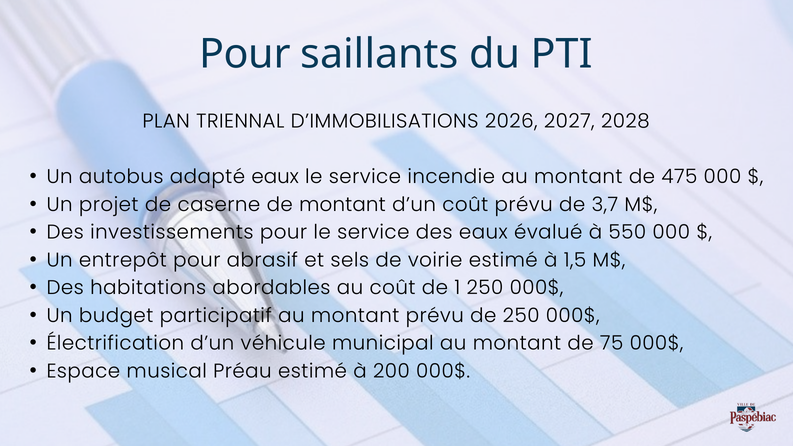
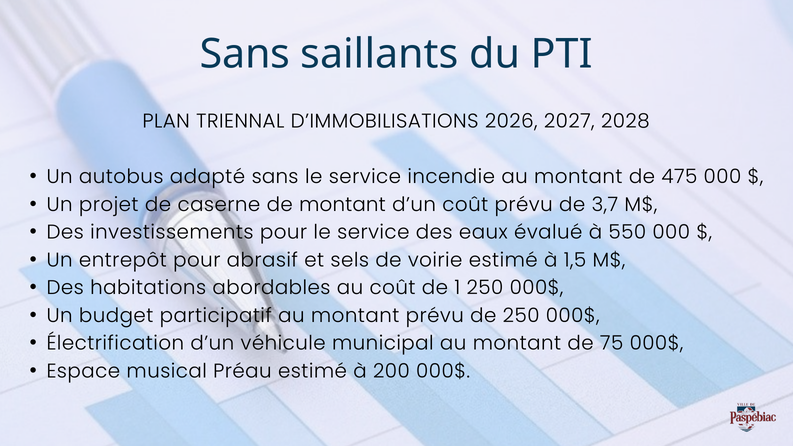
Pour at (245, 54): Pour -> Sans
adapté eaux: eaux -> sans
